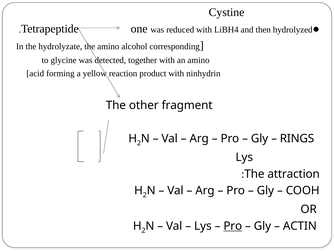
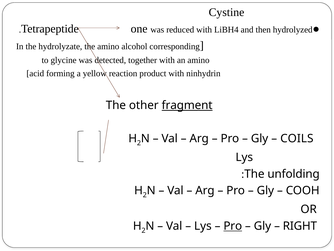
fragment underline: none -> present
RINGS: RINGS -> COILS
attraction: attraction -> unfolding
ACTIN: ACTIN -> RIGHT
